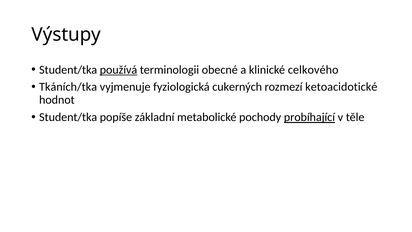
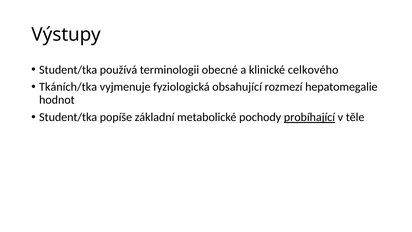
používá underline: present -> none
cukerných: cukerných -> obsahující
ketoacidotické: ketoacidotické -> hepatomegalie
